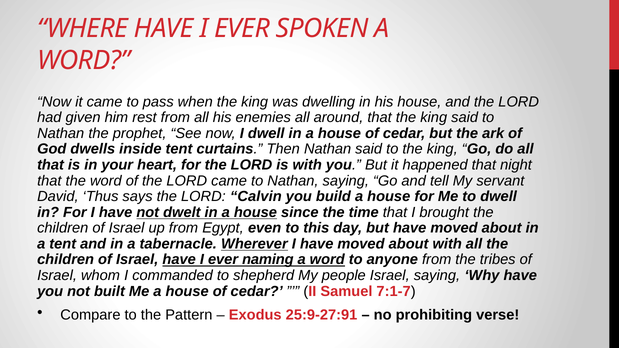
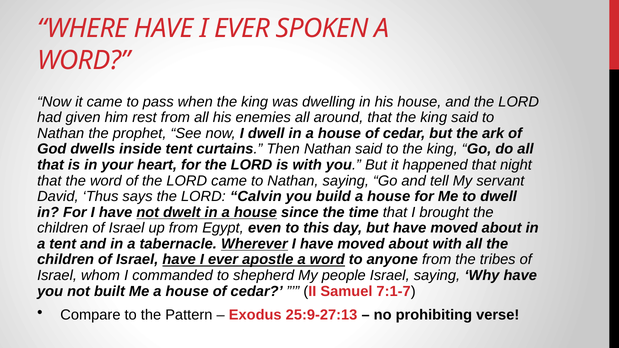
naming: naming -> apostle
25:9-27:91: 25:9-27:91 -> 25:9-27:13
